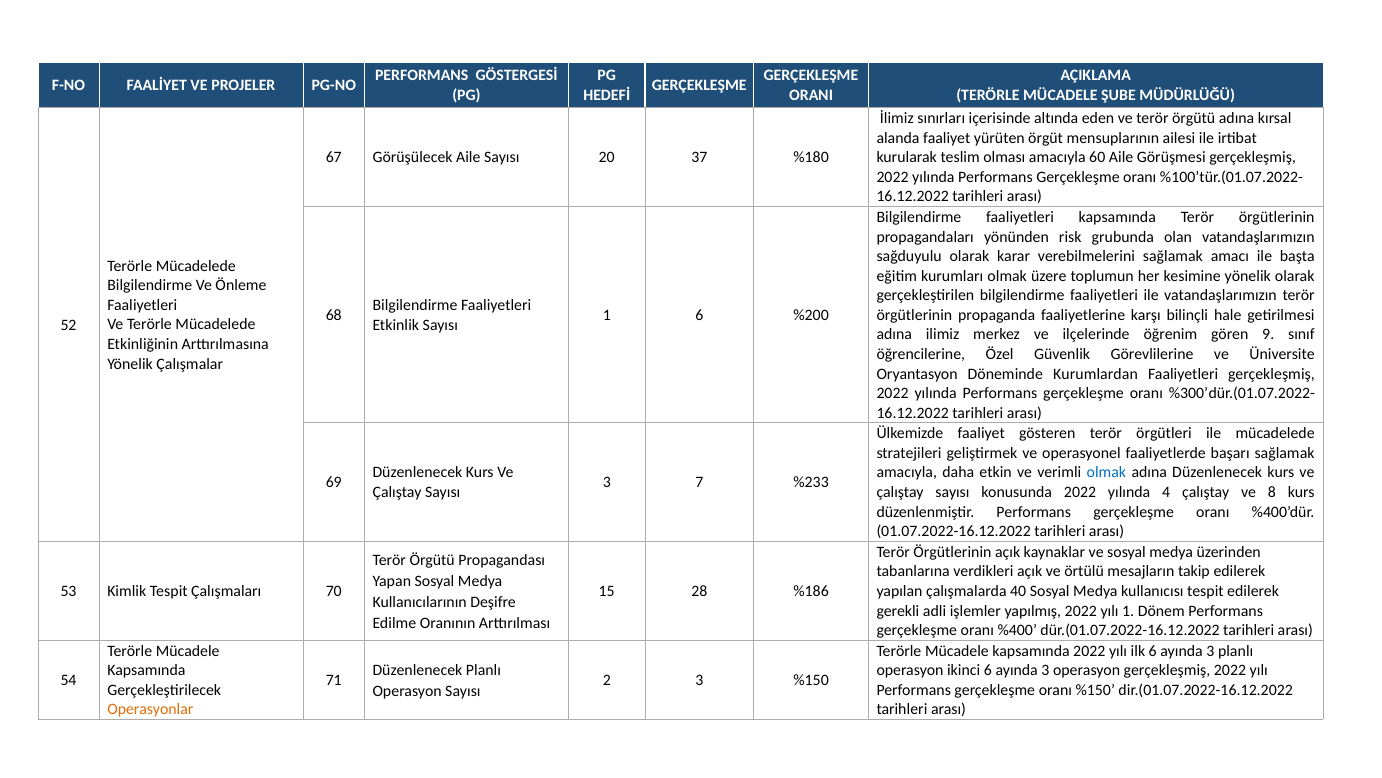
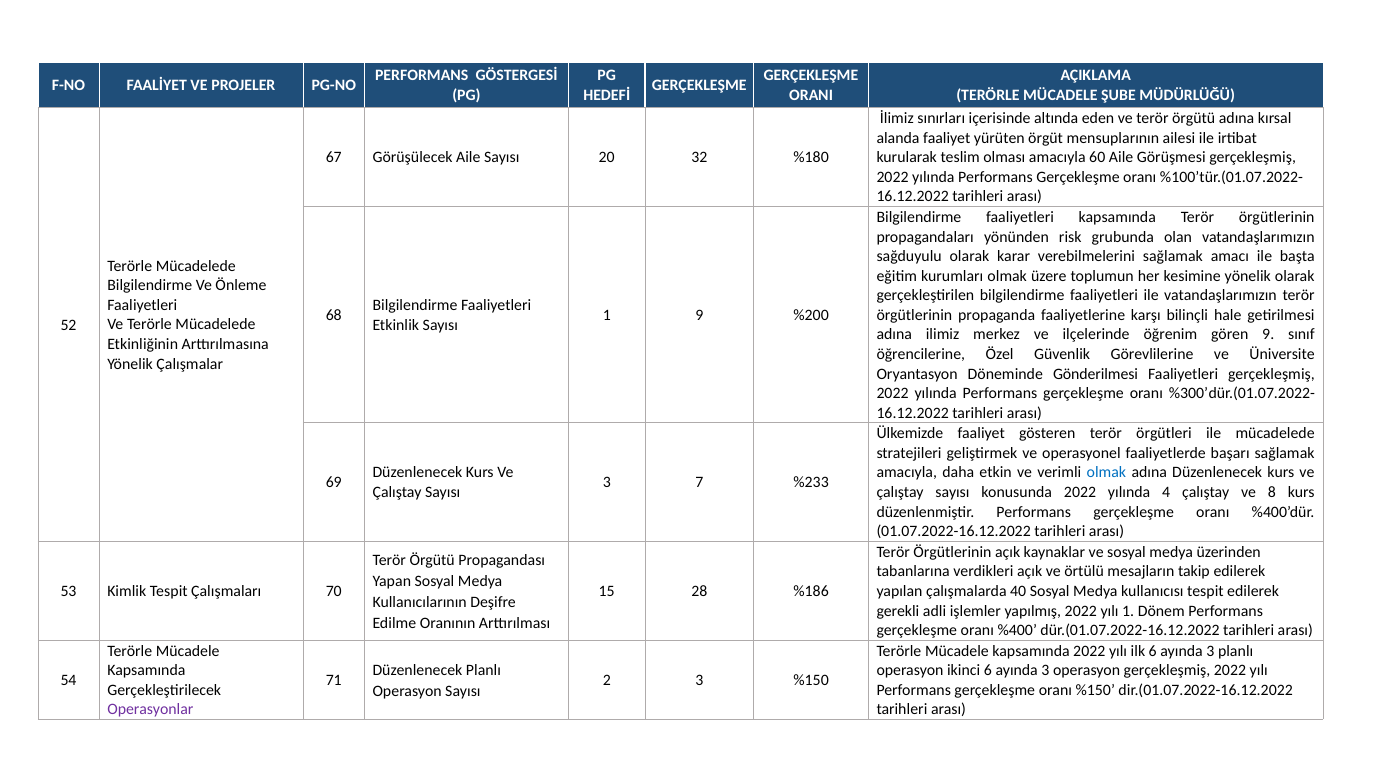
37: 37 -> 32
1 6: 6 -> 9
Kurumlardan: Kurumlardan -> Gönderilmesi
Operasyonlar colour: orange -> purple
